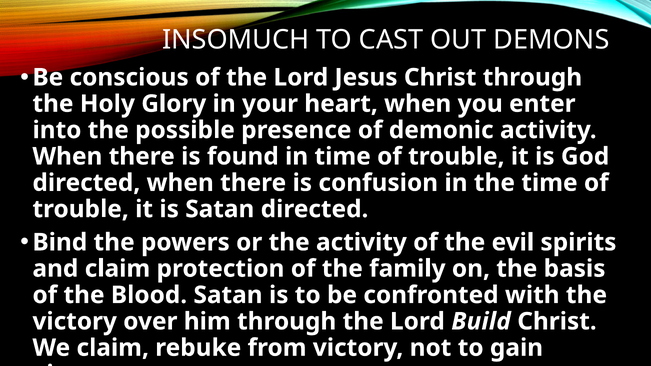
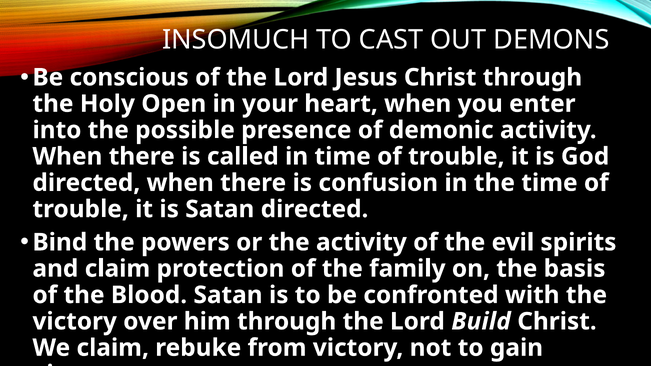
Glory: Glory -> Open
found: found -> called
